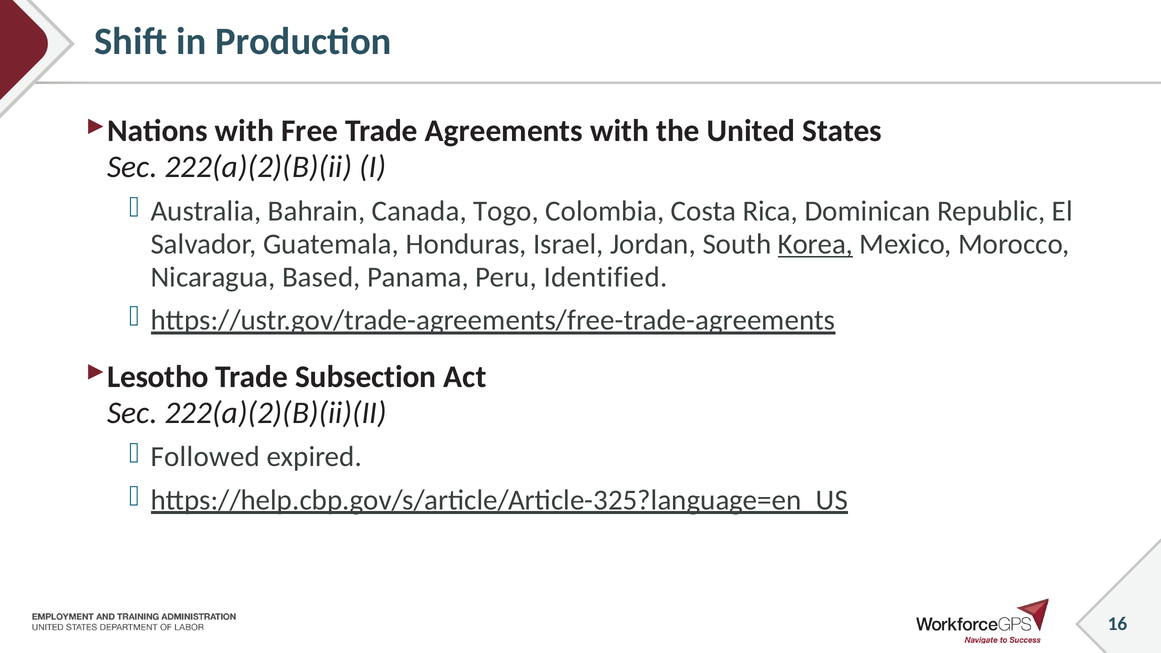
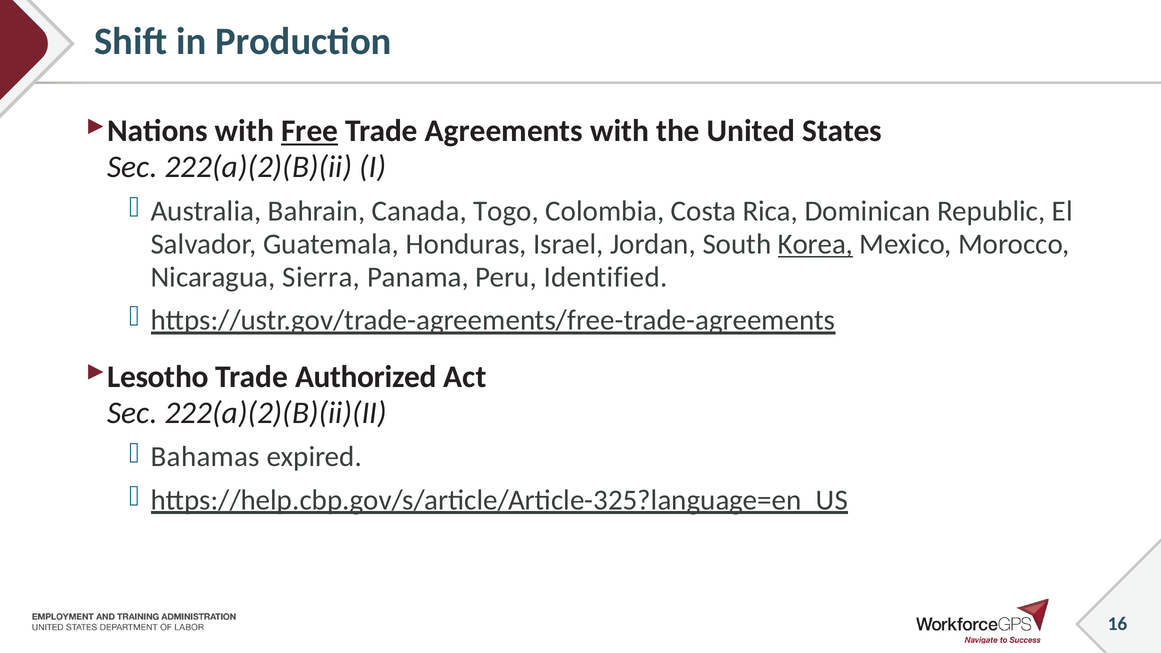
Free underline: none -> present
Based: Based -> Sierra
Subsection: Subsection -> Authorized
Followed: Followed -> Bahamas
